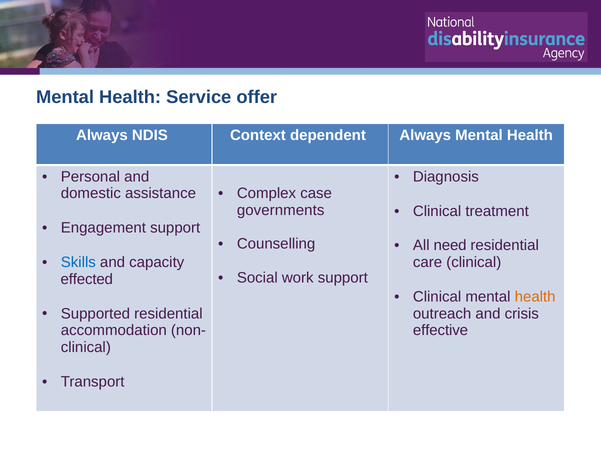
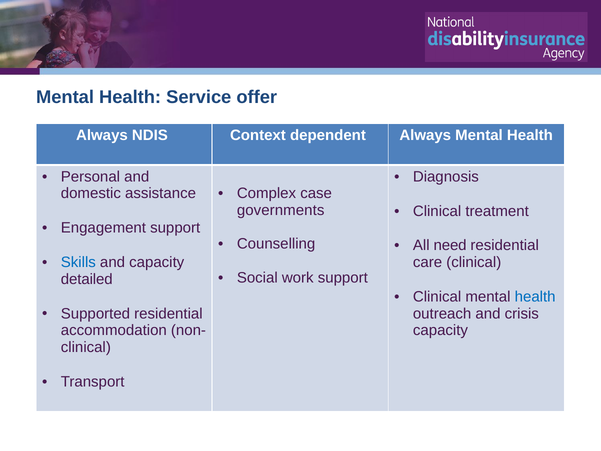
effected: effected -> detailed
health at (535, 297) colour: orange -> blue
effective at (441, 330): effective -> capacity
